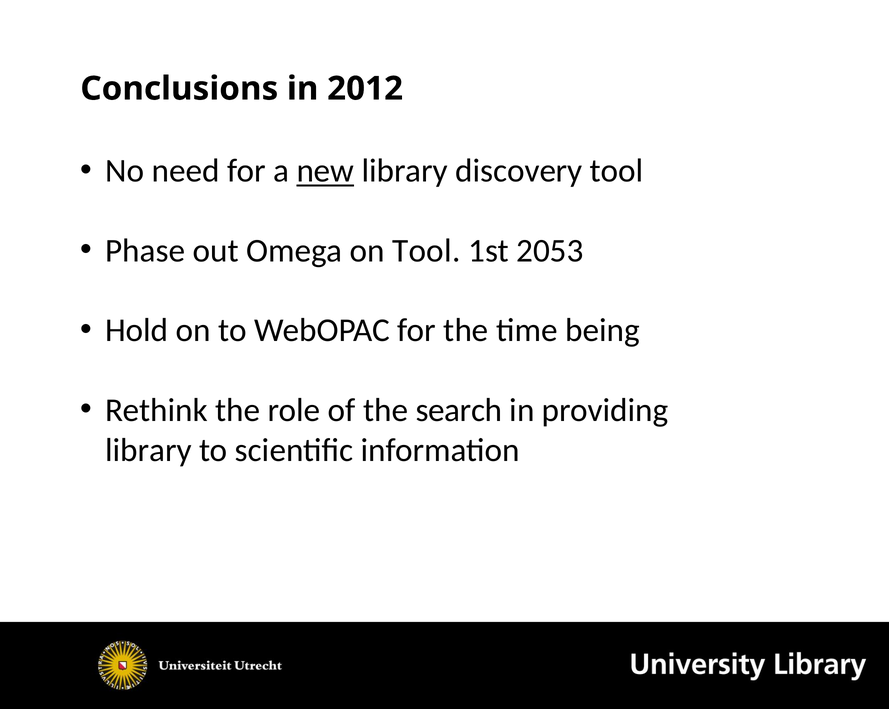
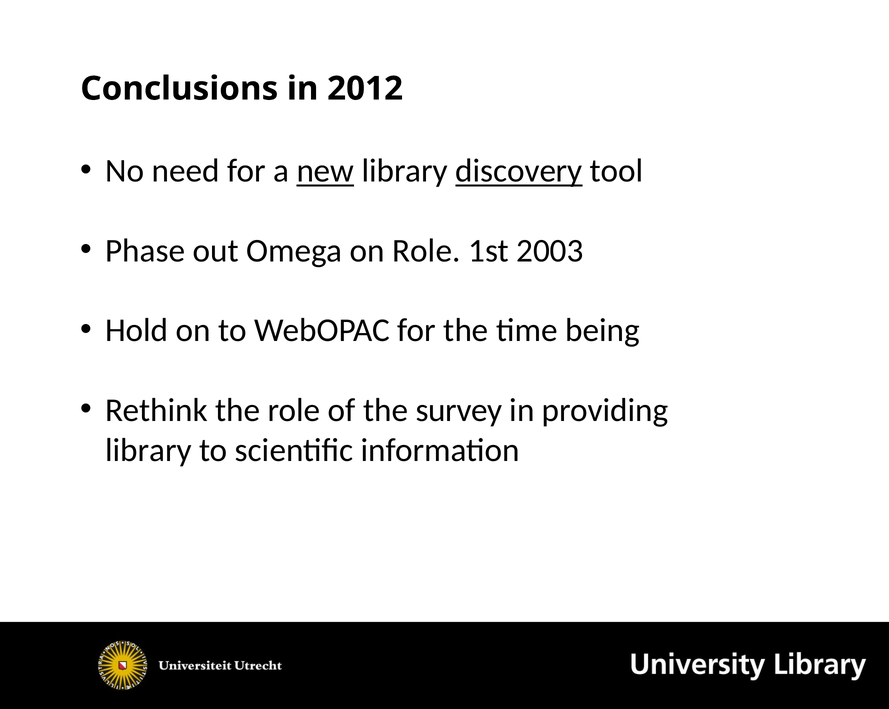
discovery underline: none -> present
on Tool: Tool -> Role
2053: 2053 -> 2003
search: search -> survey
